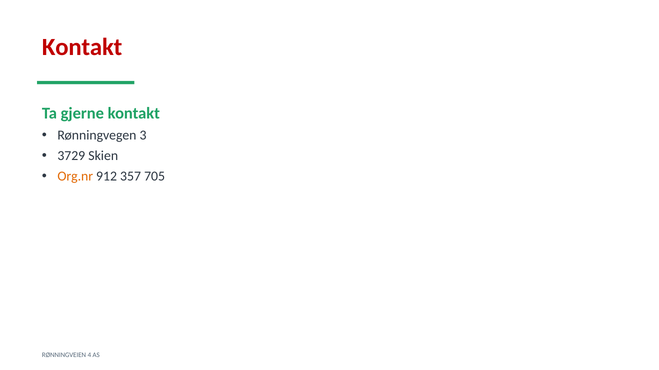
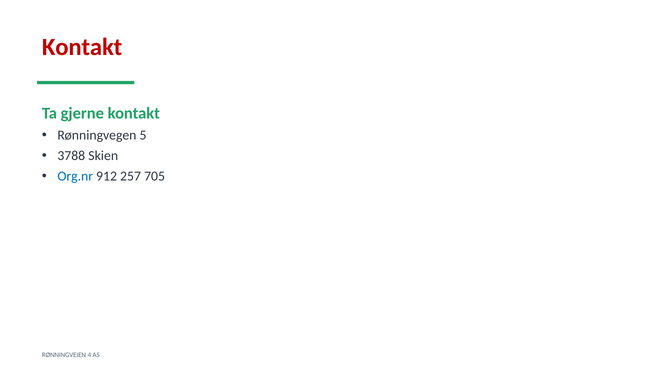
3: 3 -> 5
3729: 3729 -> 3788
Org.nr colour: orange -> blue
357: 357 -> 257
